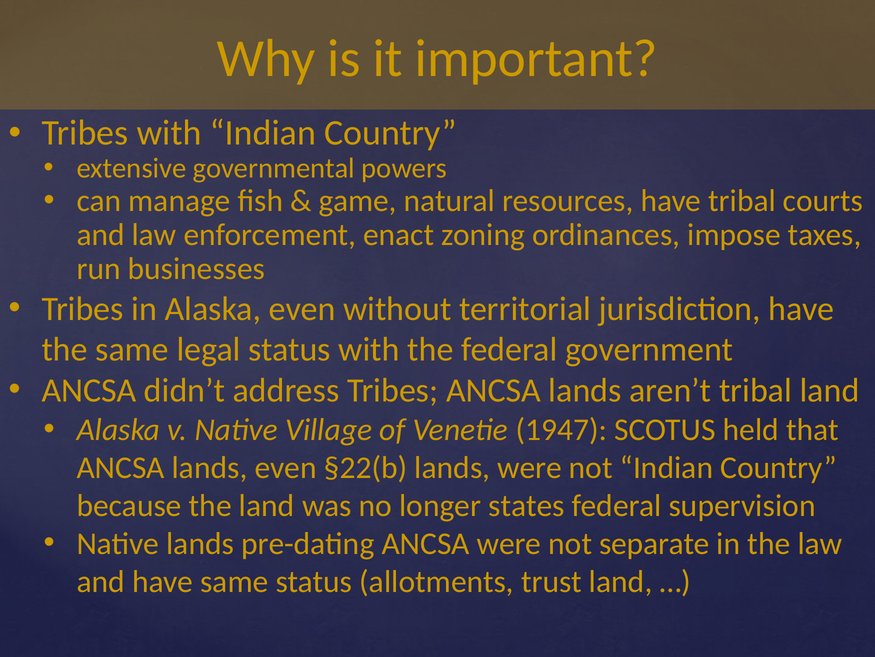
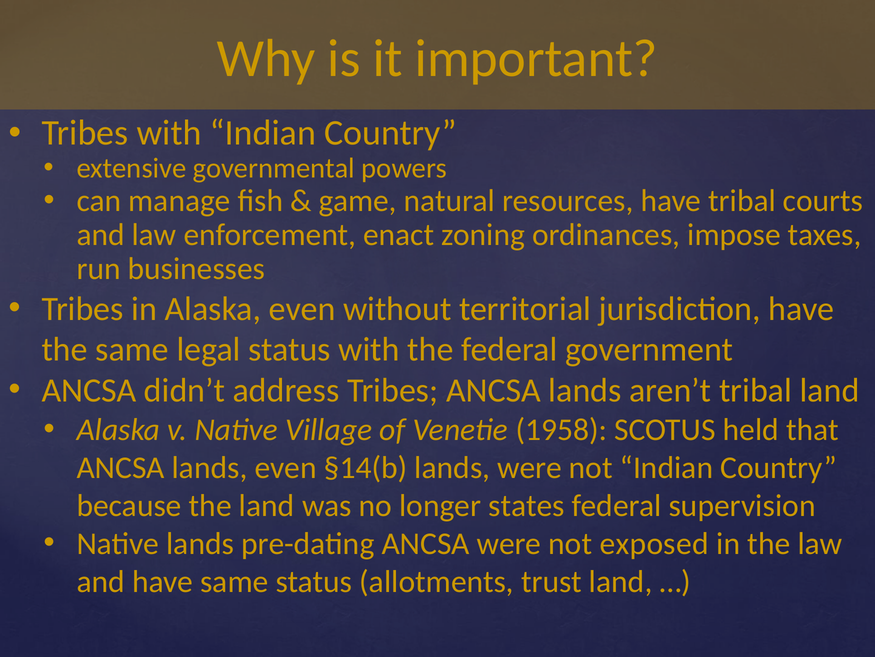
1947: 1947 -> 1958
§22(b: §22(b -> §14(b
separate: separate -> exposed
